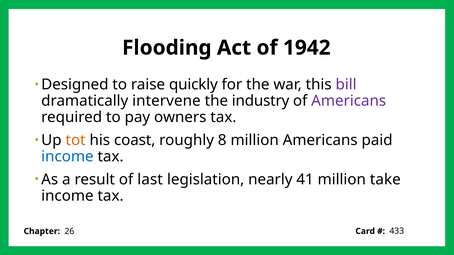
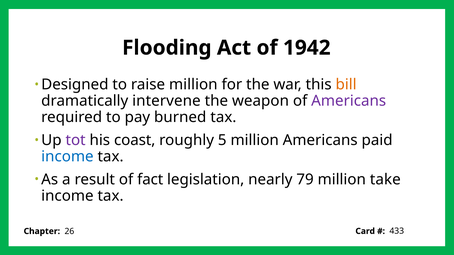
raise quickly: quickly -> million
bill colour: purple -> orange
industry: industry -> weapon
owners: owners -> burned
tot colour: orange -> purple
8: 8 -> 5
last: last -> fact
41: 41 -> 79
